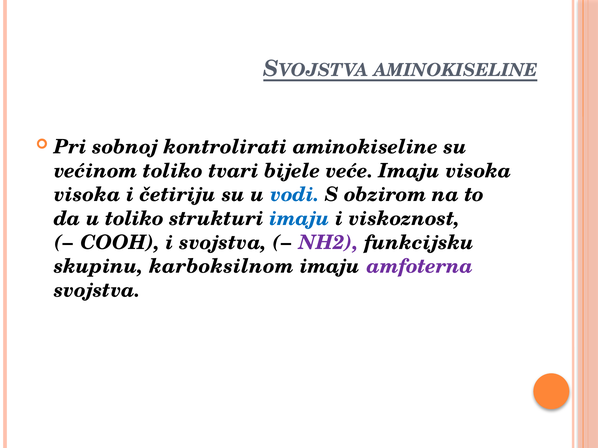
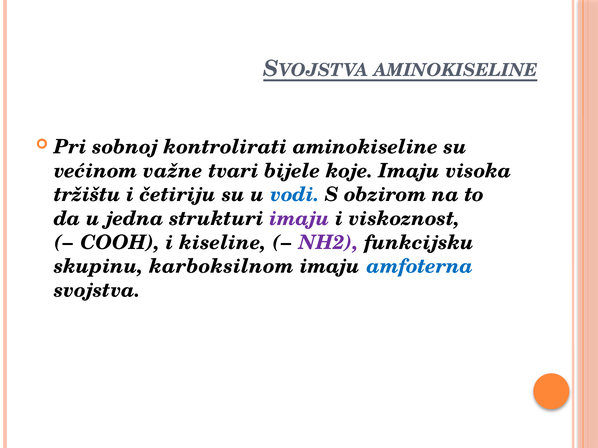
većinom toliko: toliko -> važne
veće: veće -> koje
visoka at (87, 195): visoka -> tržištu
u toliko: toliko -> jedna
imaju at (299, 219) colour: blue -> purple
i svojstva: svojstva -> kiseline
amfoterna colour: purple -> blue
